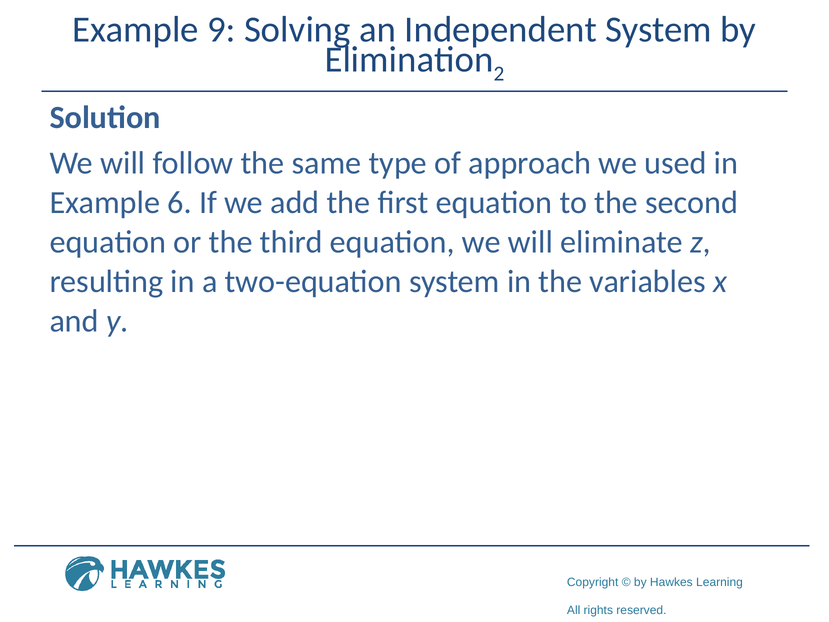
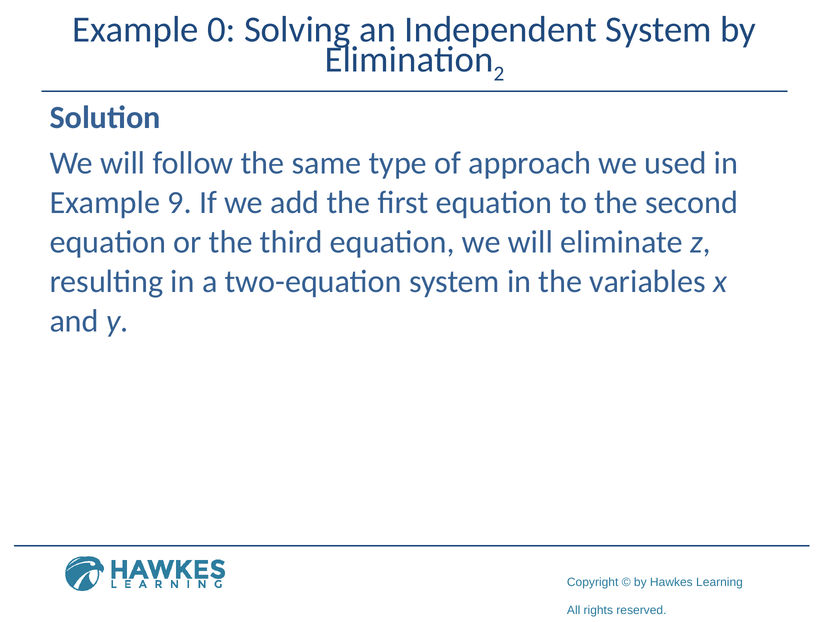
9: 9 -> 0
6: 6 -> 9
